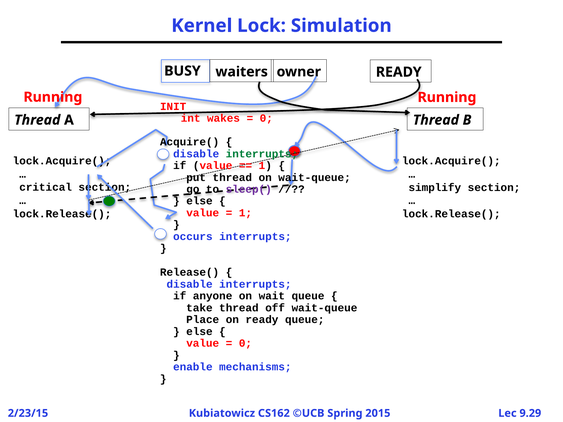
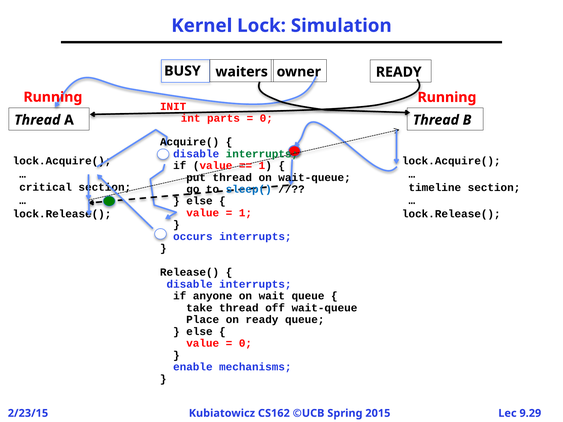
wakes: wakes -> parts
simplify: simplify -> timeline
sleep( colour: purple -> blue
